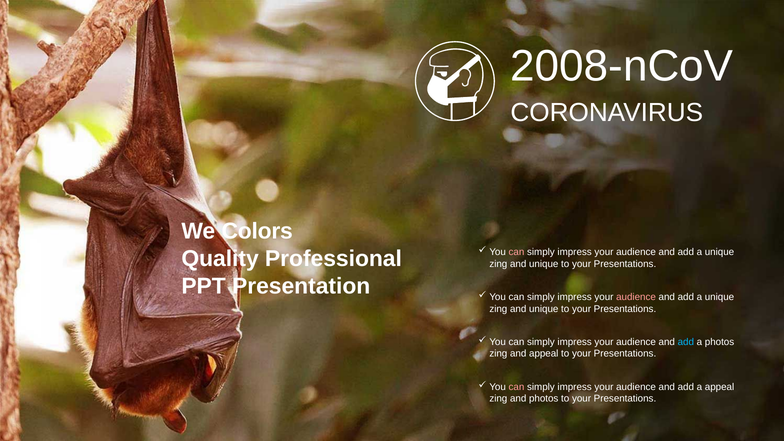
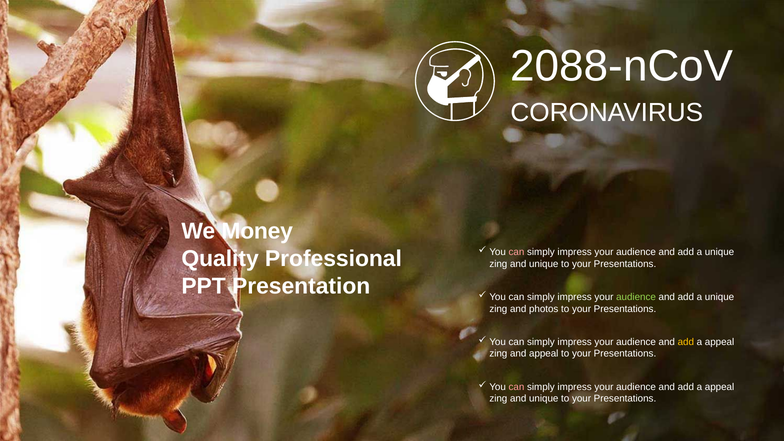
2008-nCoV: 2008-nCoV -> 2088-nCoV
Colors: Colors -> Money
audience at (636, 297) colour: pink -> light green
unique at (544, 309): unique -> photos
add at (686, 342) colour: light blue -> yellow
photos at (720, 342): photos -> appeal
photos at (544, 399): photos -> unique
